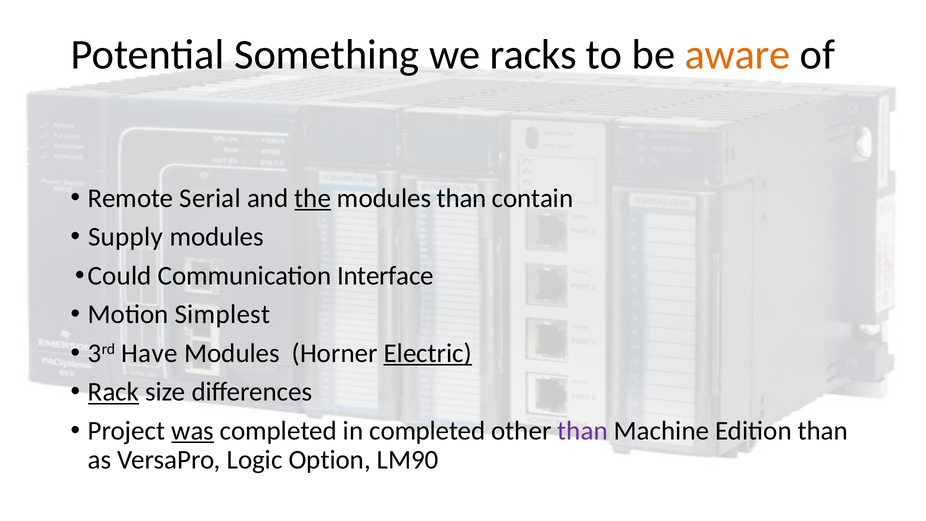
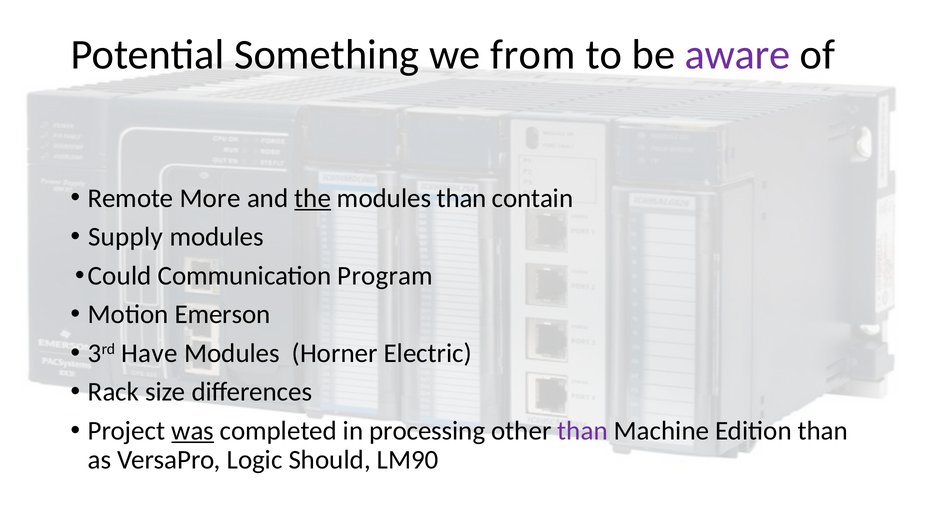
racks: racks -> from
aware colour: orange -> purple
Serial: Serial -> More
Interface: Interface -> Program
Simplest: Simplest -> Emerson
Electric underline: present -> none
Rack underline: present -> none
in completed: completed -> processing
Option: Option -> Should
